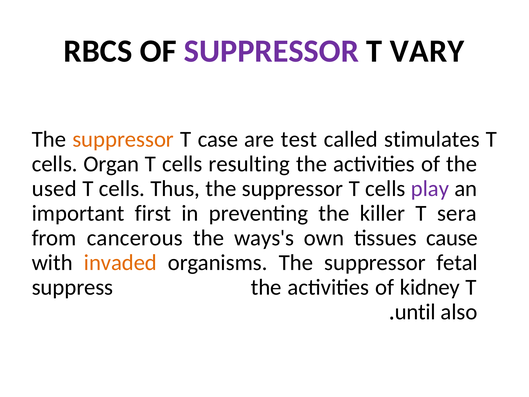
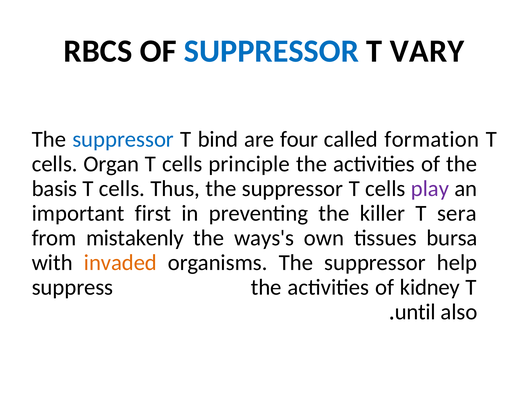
SUPPRESSOR at (271, 51) colour: purple -> blue
suppressor at (123, 139) colour: orange -> blue
case: case -> bind
test: test -> four
stimulates: stimulates -> formation
resulting: resulting -> principle
used: used -> basis
cancerous: cancerous -> mistakenly
cause: cause -> bursa
fetal: fetal -> help
